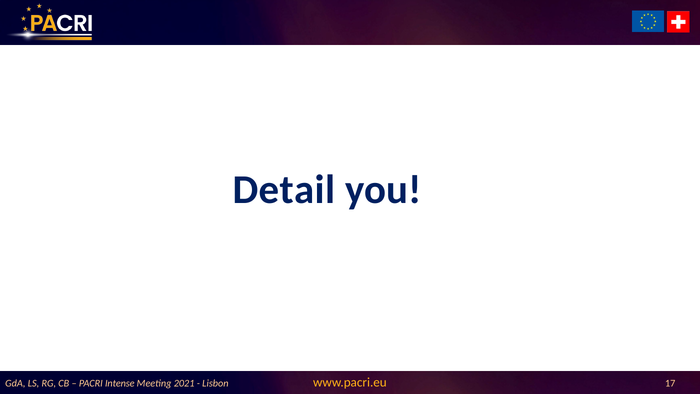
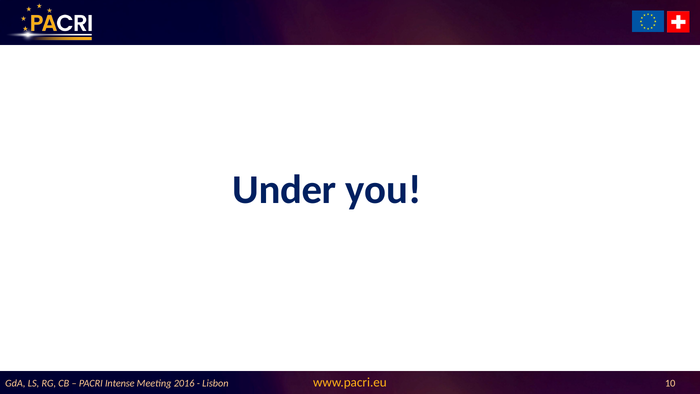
Detail: Detail -> Under
17: 17 -> 10
2021: 2021 -> 2016
